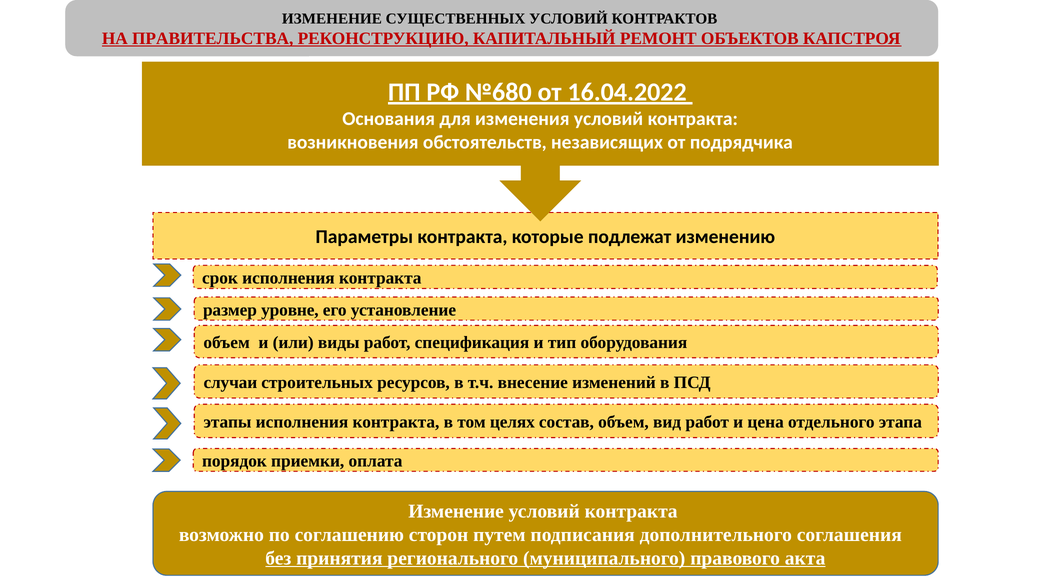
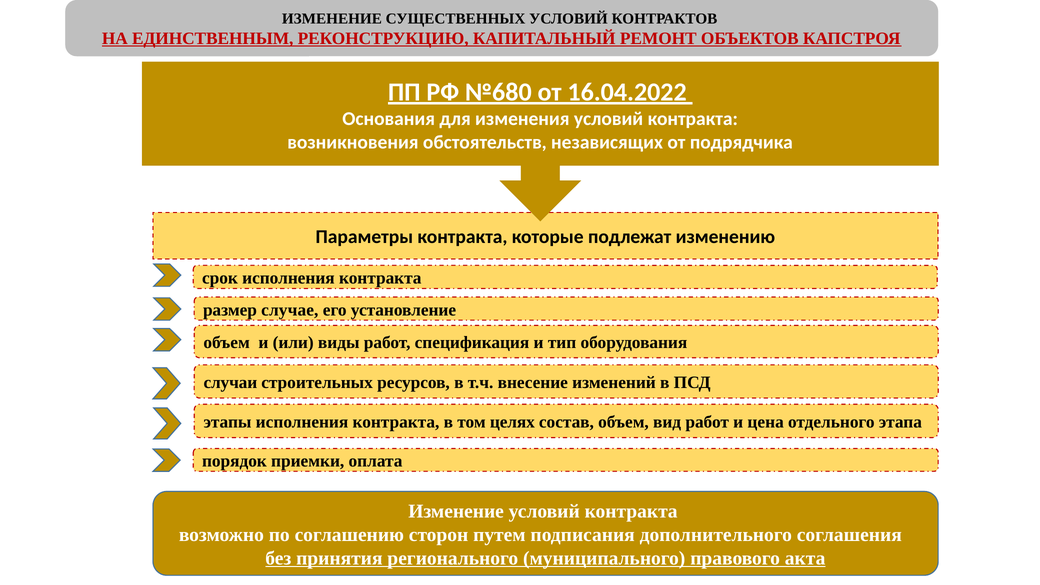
ПРАВИТЕЛЬСТВА: ПРАВИТЕЛЬСТВА -> ЕДИНСТВЕННЫМ
уровне: уровне -> случае
